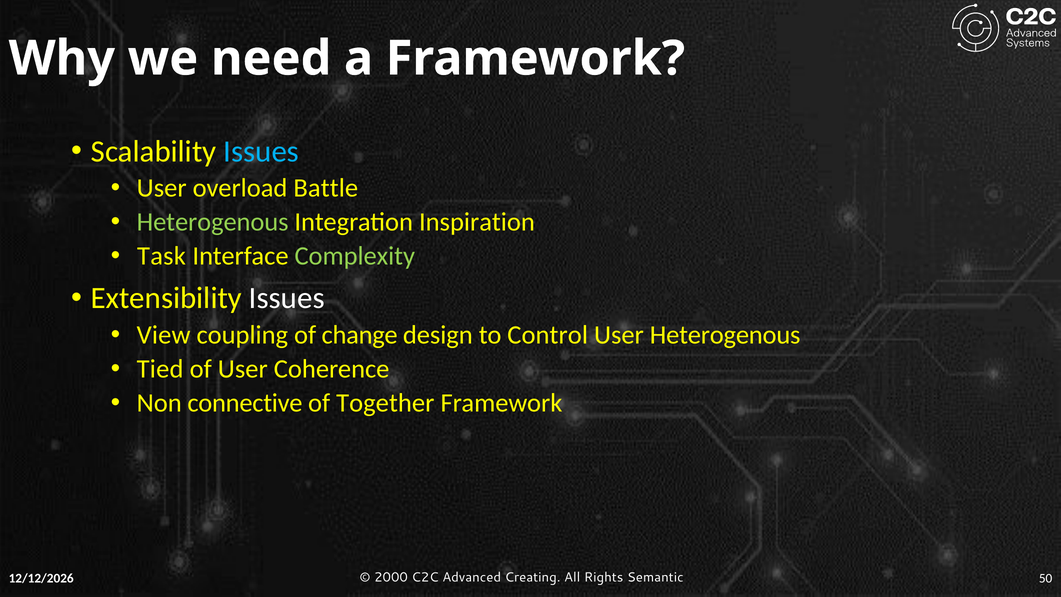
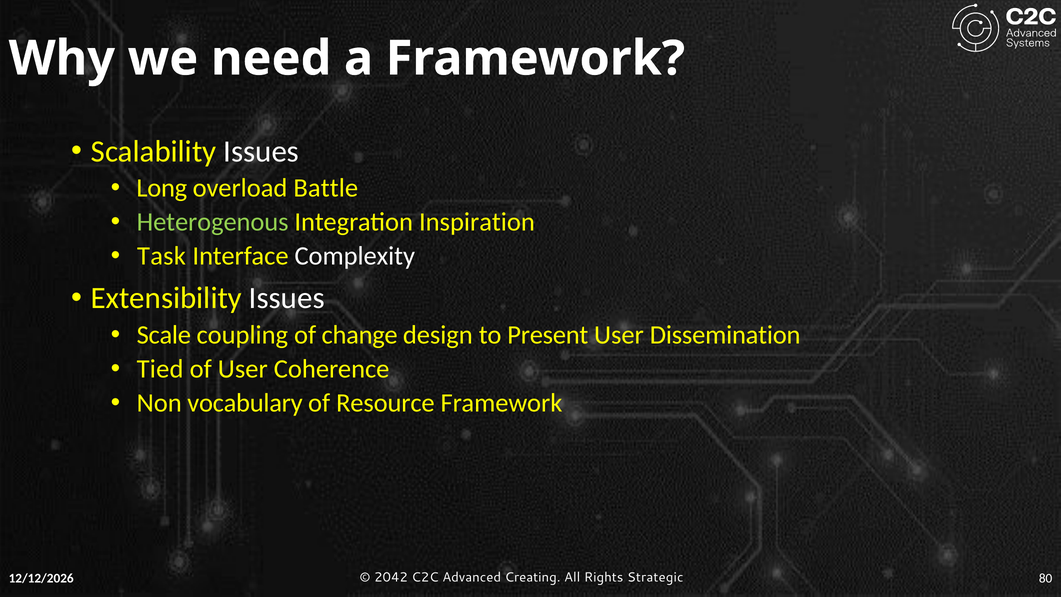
Issues at (261, 151) colour: light blue -> white
User at (162, 188): User -> Long
Complexity colour: light green -> white
View: View -> Scale
Control: Control -> Present
User Heterogenous: Heterogenous -> Dissemination
connective: connective -> vocabulary
Together: Together -> Resource
2000: 2000 -> 2042
Semantic: Semantic -> Strategic
50: 50 -> 80
